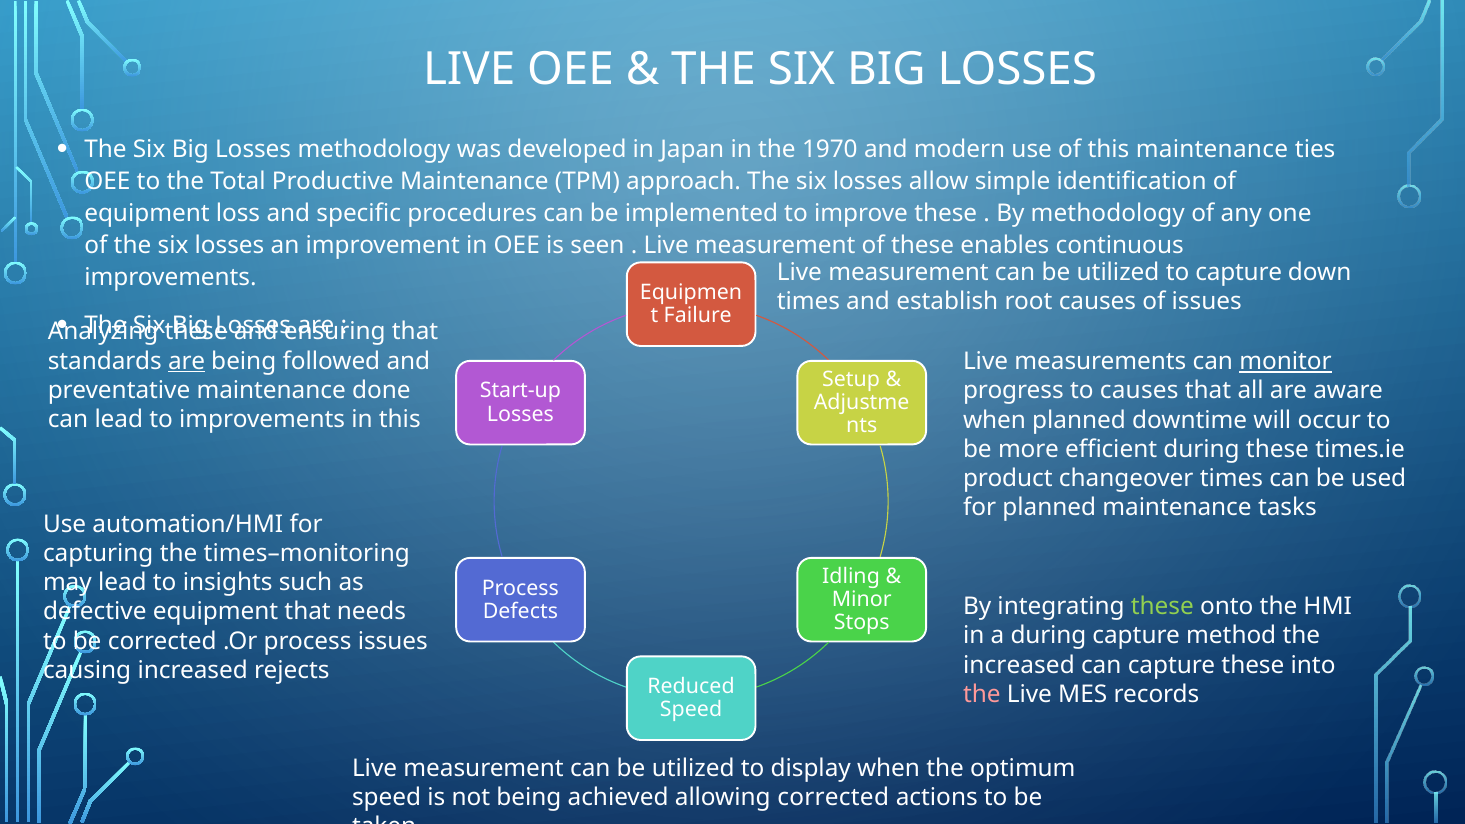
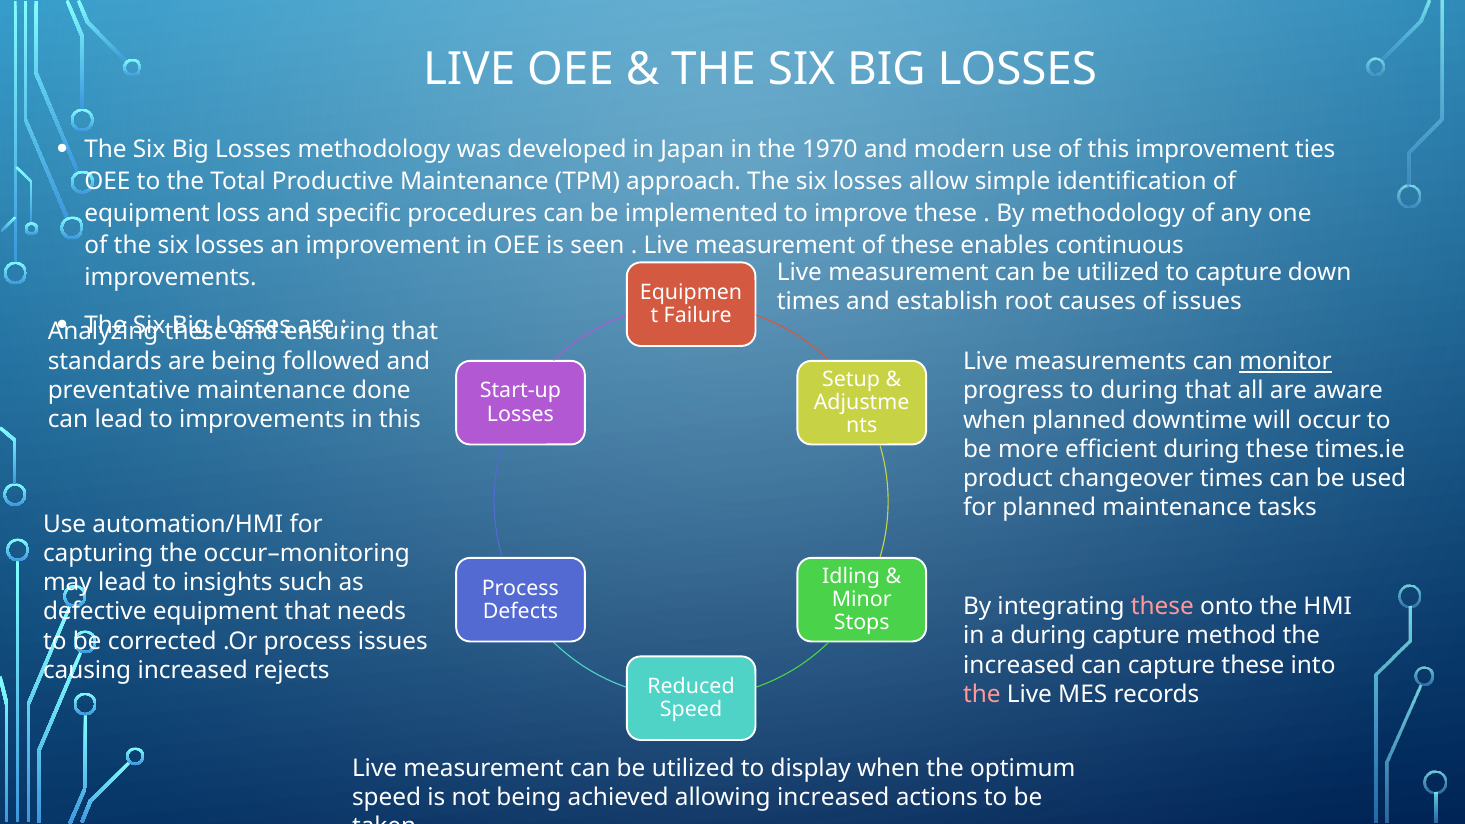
this maintenance: maintenance -> improvement
are at (187, 361) underline: present -> none
to causes: causes -> during
times–monitoring: times–monitoring -> occur–monitoring
these at (1162, 607) colour: light green -> pink
allowing corrected: corrected -> increased
